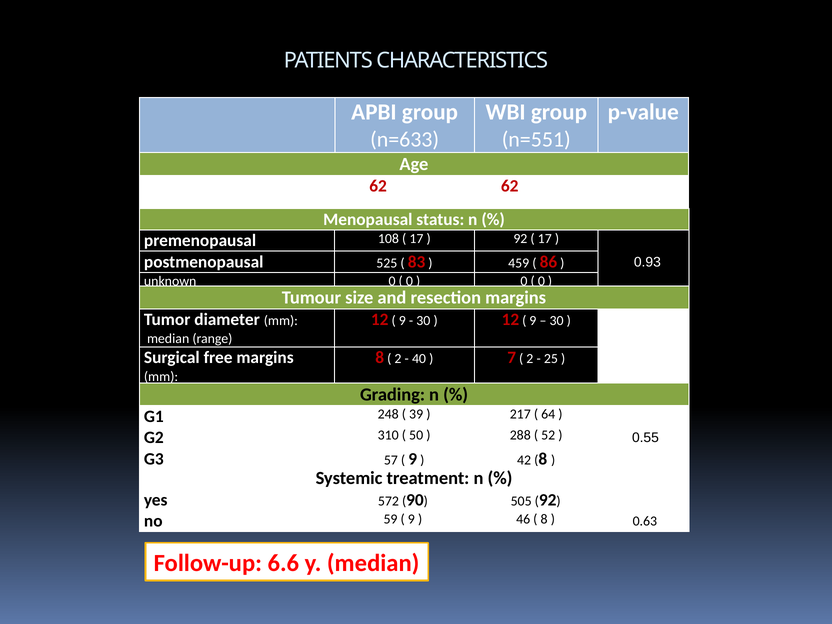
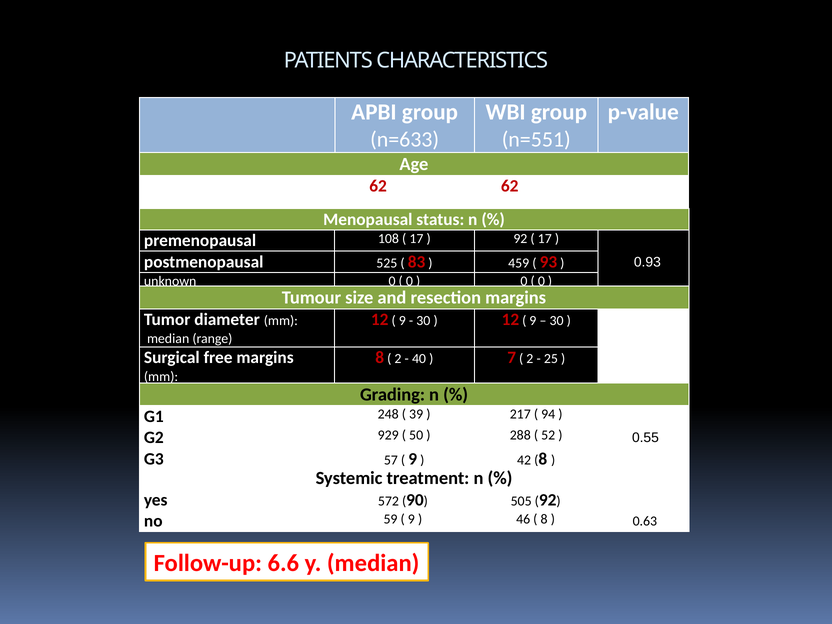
86: 86 -> 93
64: 64 -> 94
310: 310 -> 929
